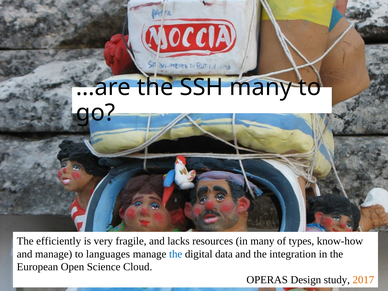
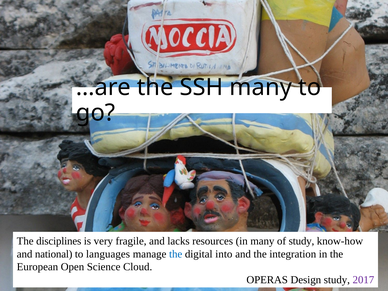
efficiently: efficiently -> disciplines
of types: types -> study
and manage: manage -> national
data: data -> into
2017 colour: orange -> purple
